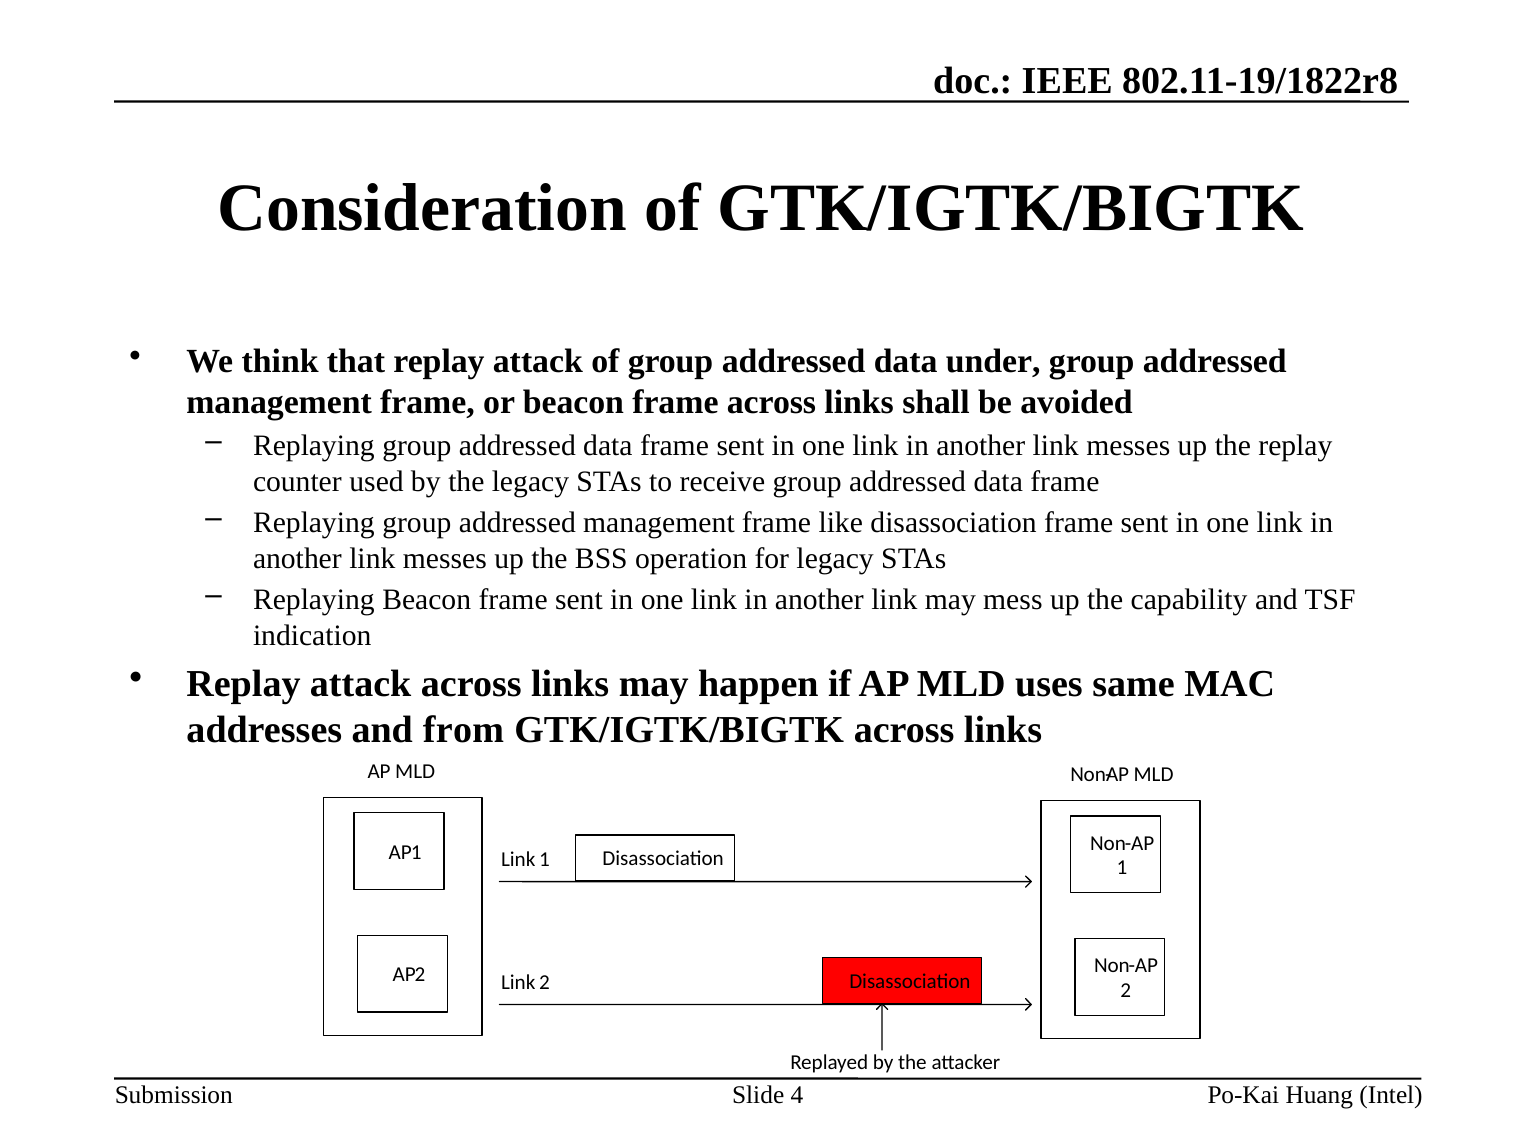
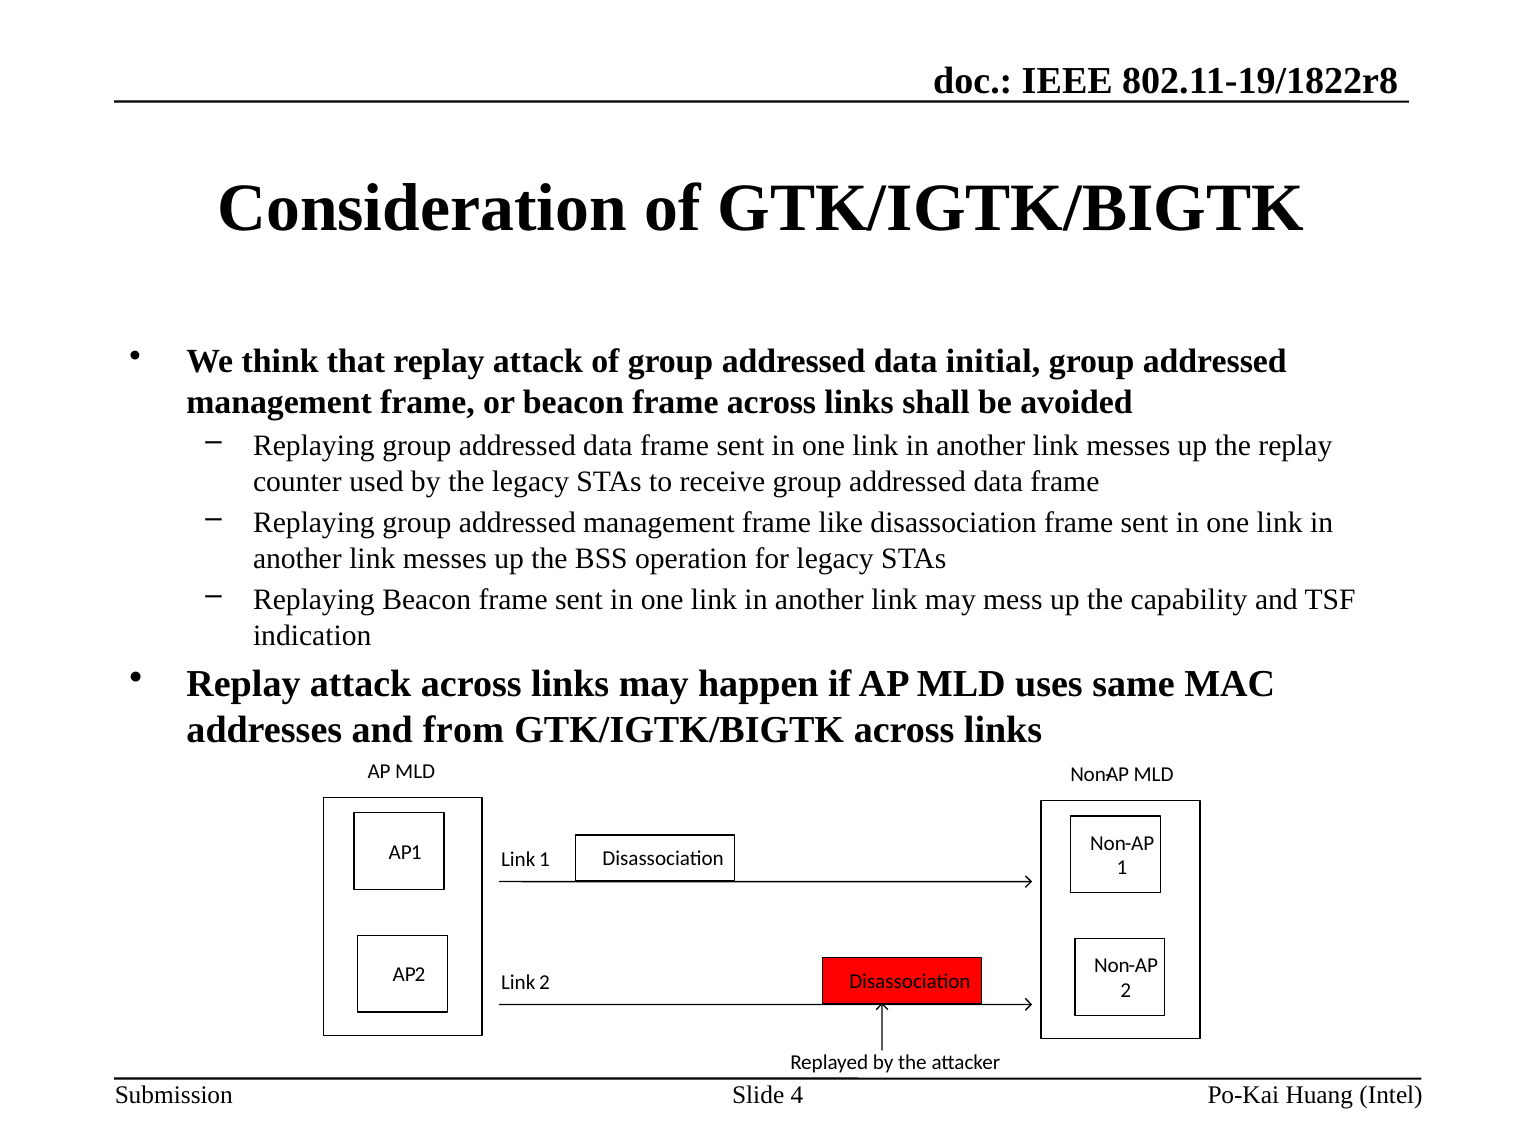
under: under -> initial
